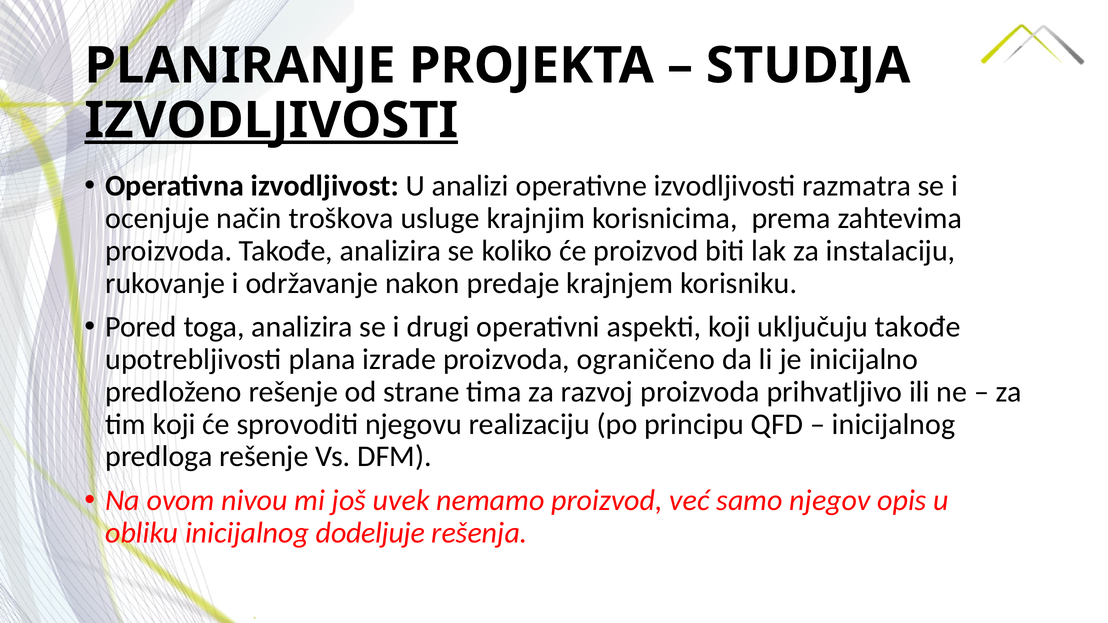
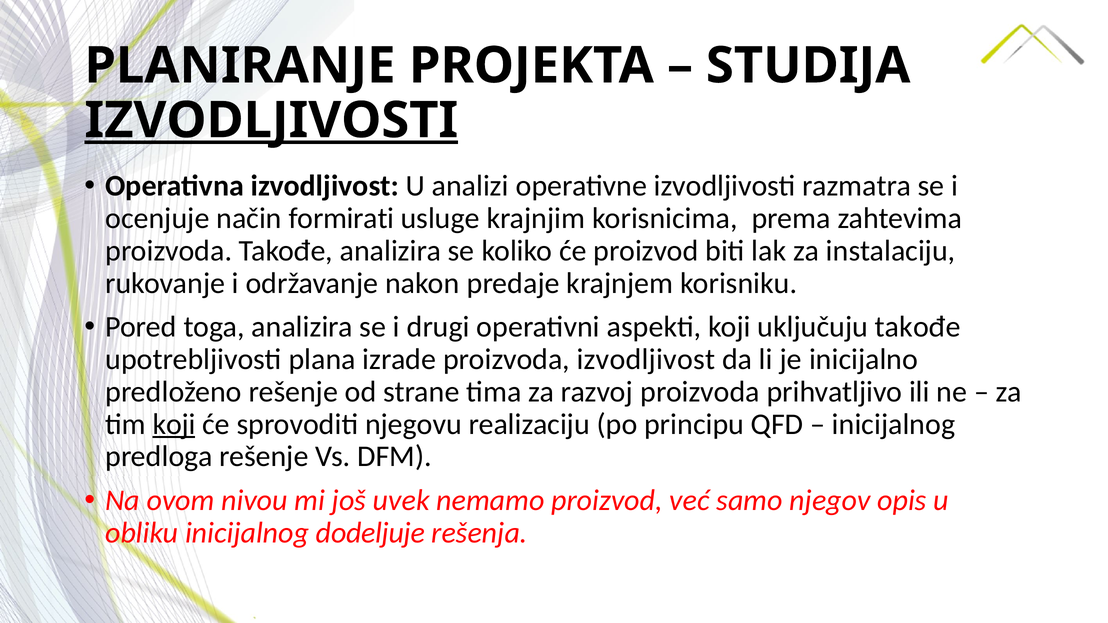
troškova: troškova -> formirati
proizvoda ograničeno: ograničeno -> izvodljivost
koji at (174, 424) underline: none -> present
